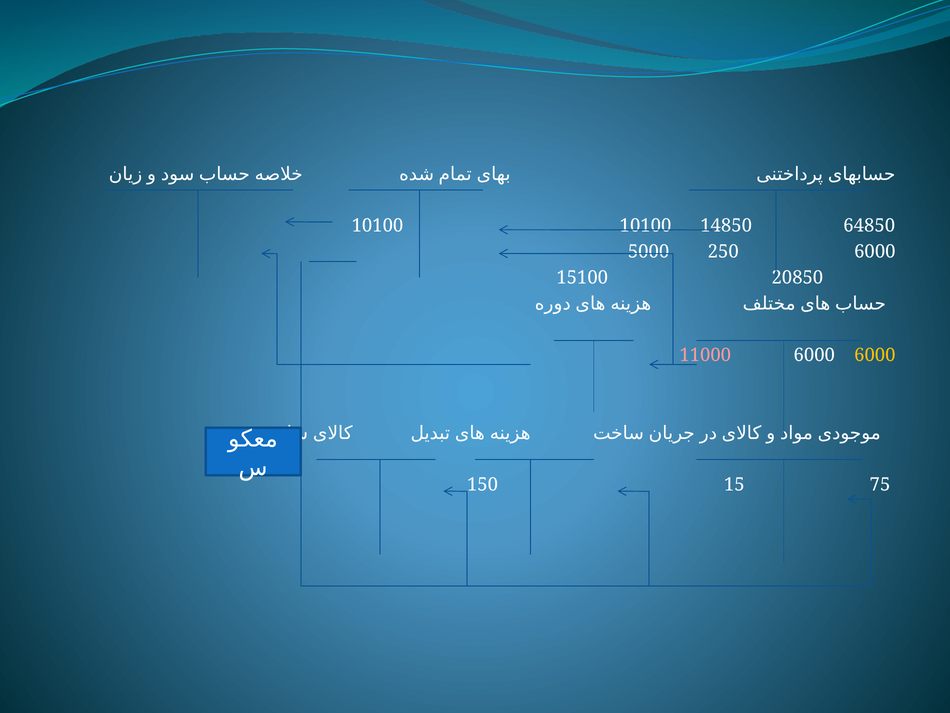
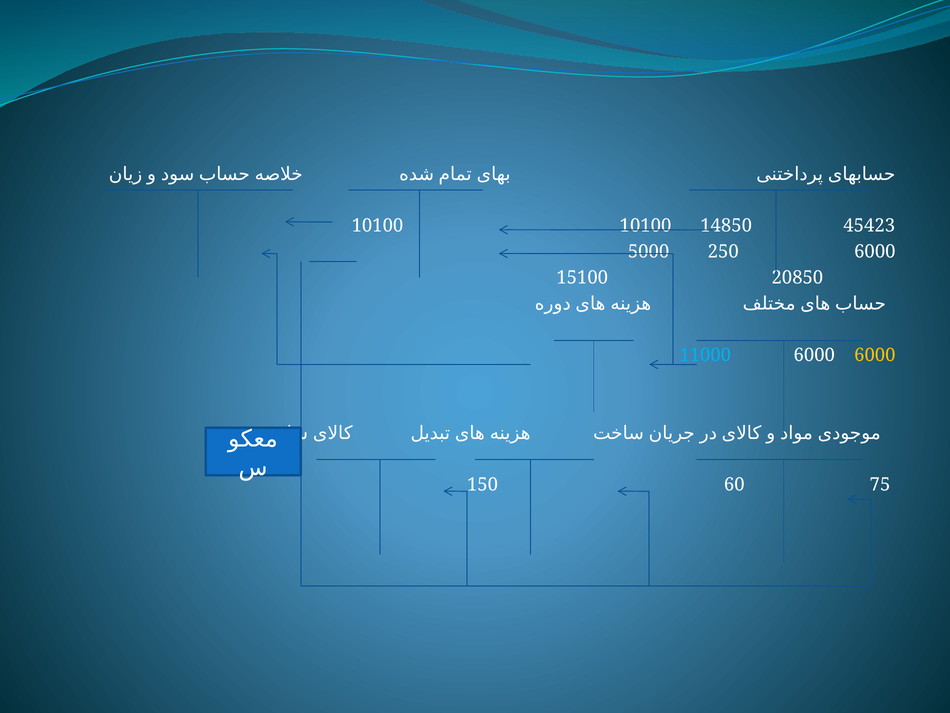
64850: 64850 -> 45423
11000 colour: pink -> light blue
15: 15 -> 60
